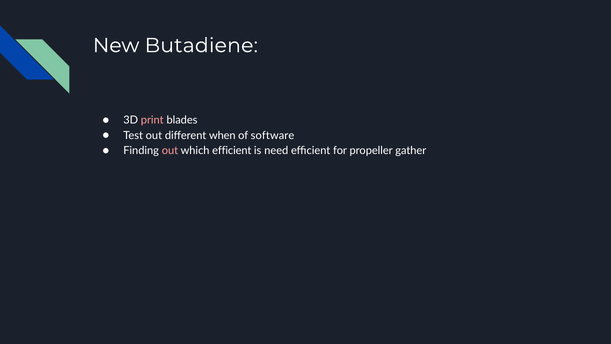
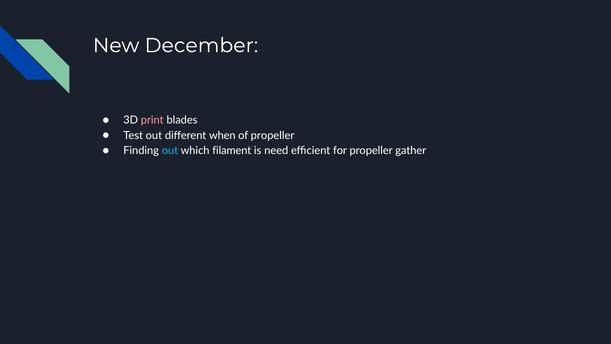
Butadiene: Butadiene -> December
of software: software -> propeller
out at (170, 150) colour: pink -> light blue
which efficient: efficient -> filament
